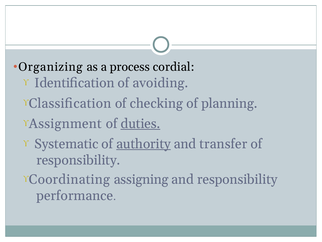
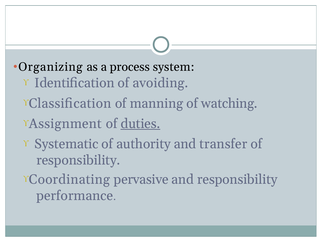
cordial: cordial -> system
checking: checking -> manning
planning: planning -> watching
authority underline: present -> none
assigning: assigning -> pervasive
